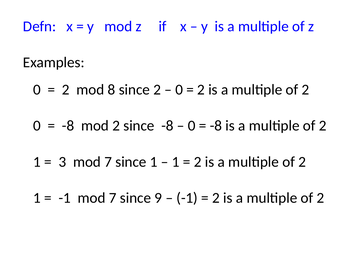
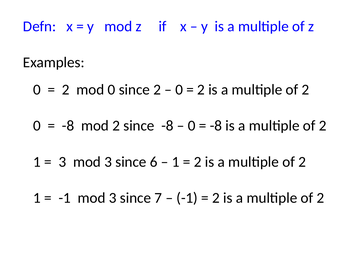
mod 8: 8 -> 0
3 mod 7: 7 -> 3
since 1: 1 -> 6
-1 mod 7: 7 -> 3
9: 9 -> 7
